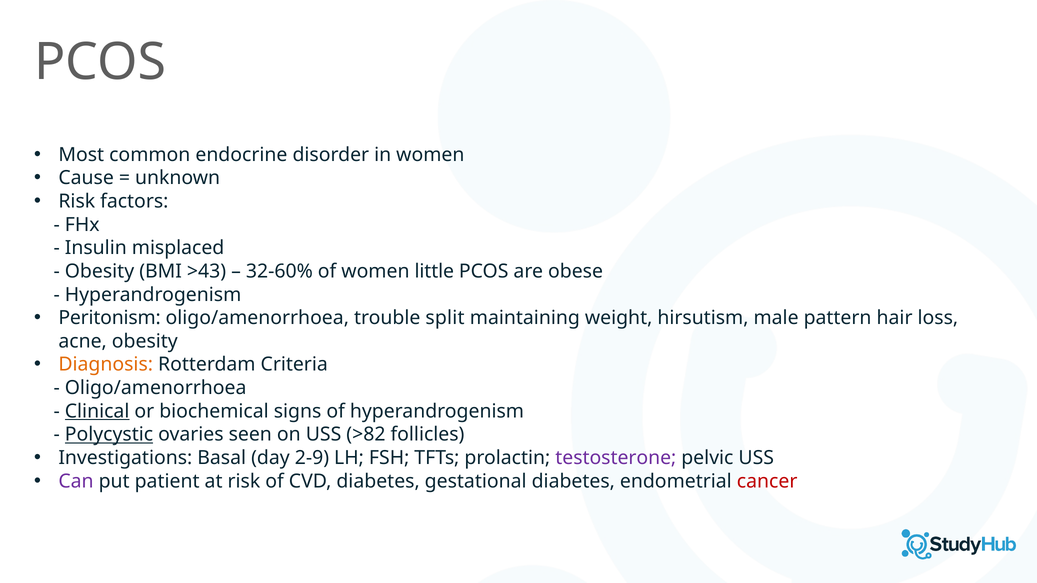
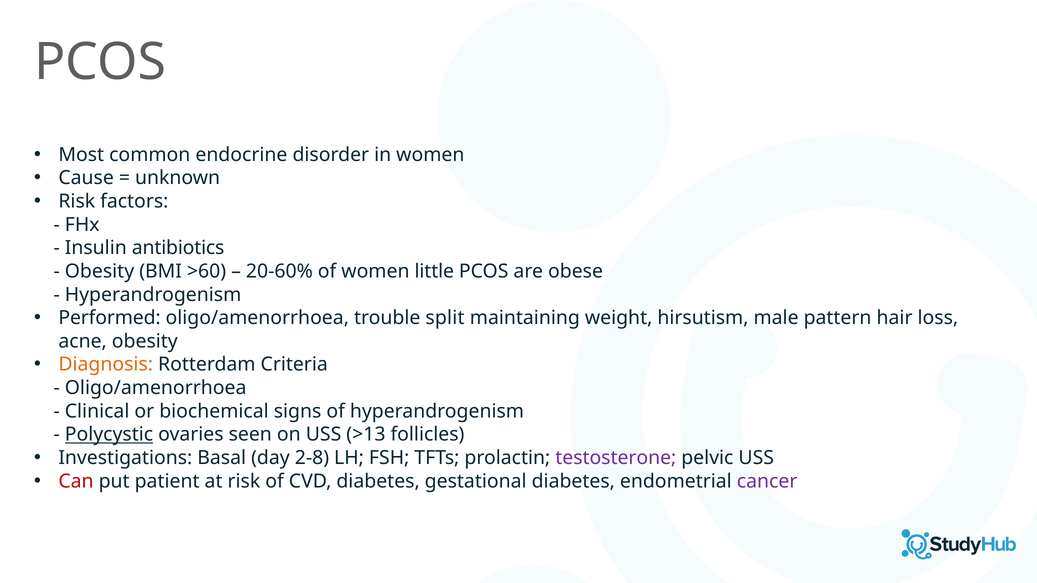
misplaced: misplaced -> antibiotics
>43: >43 -> >60
32-60%: 32-60% -> 20-60%
Peritonism: Peritonism -> Performed
Clinical underline: present -> none
>82: >82 -> >13
2-9: 2-9 -> 2-8
Can colour: purple -> red
cancer colour: red -> purple
